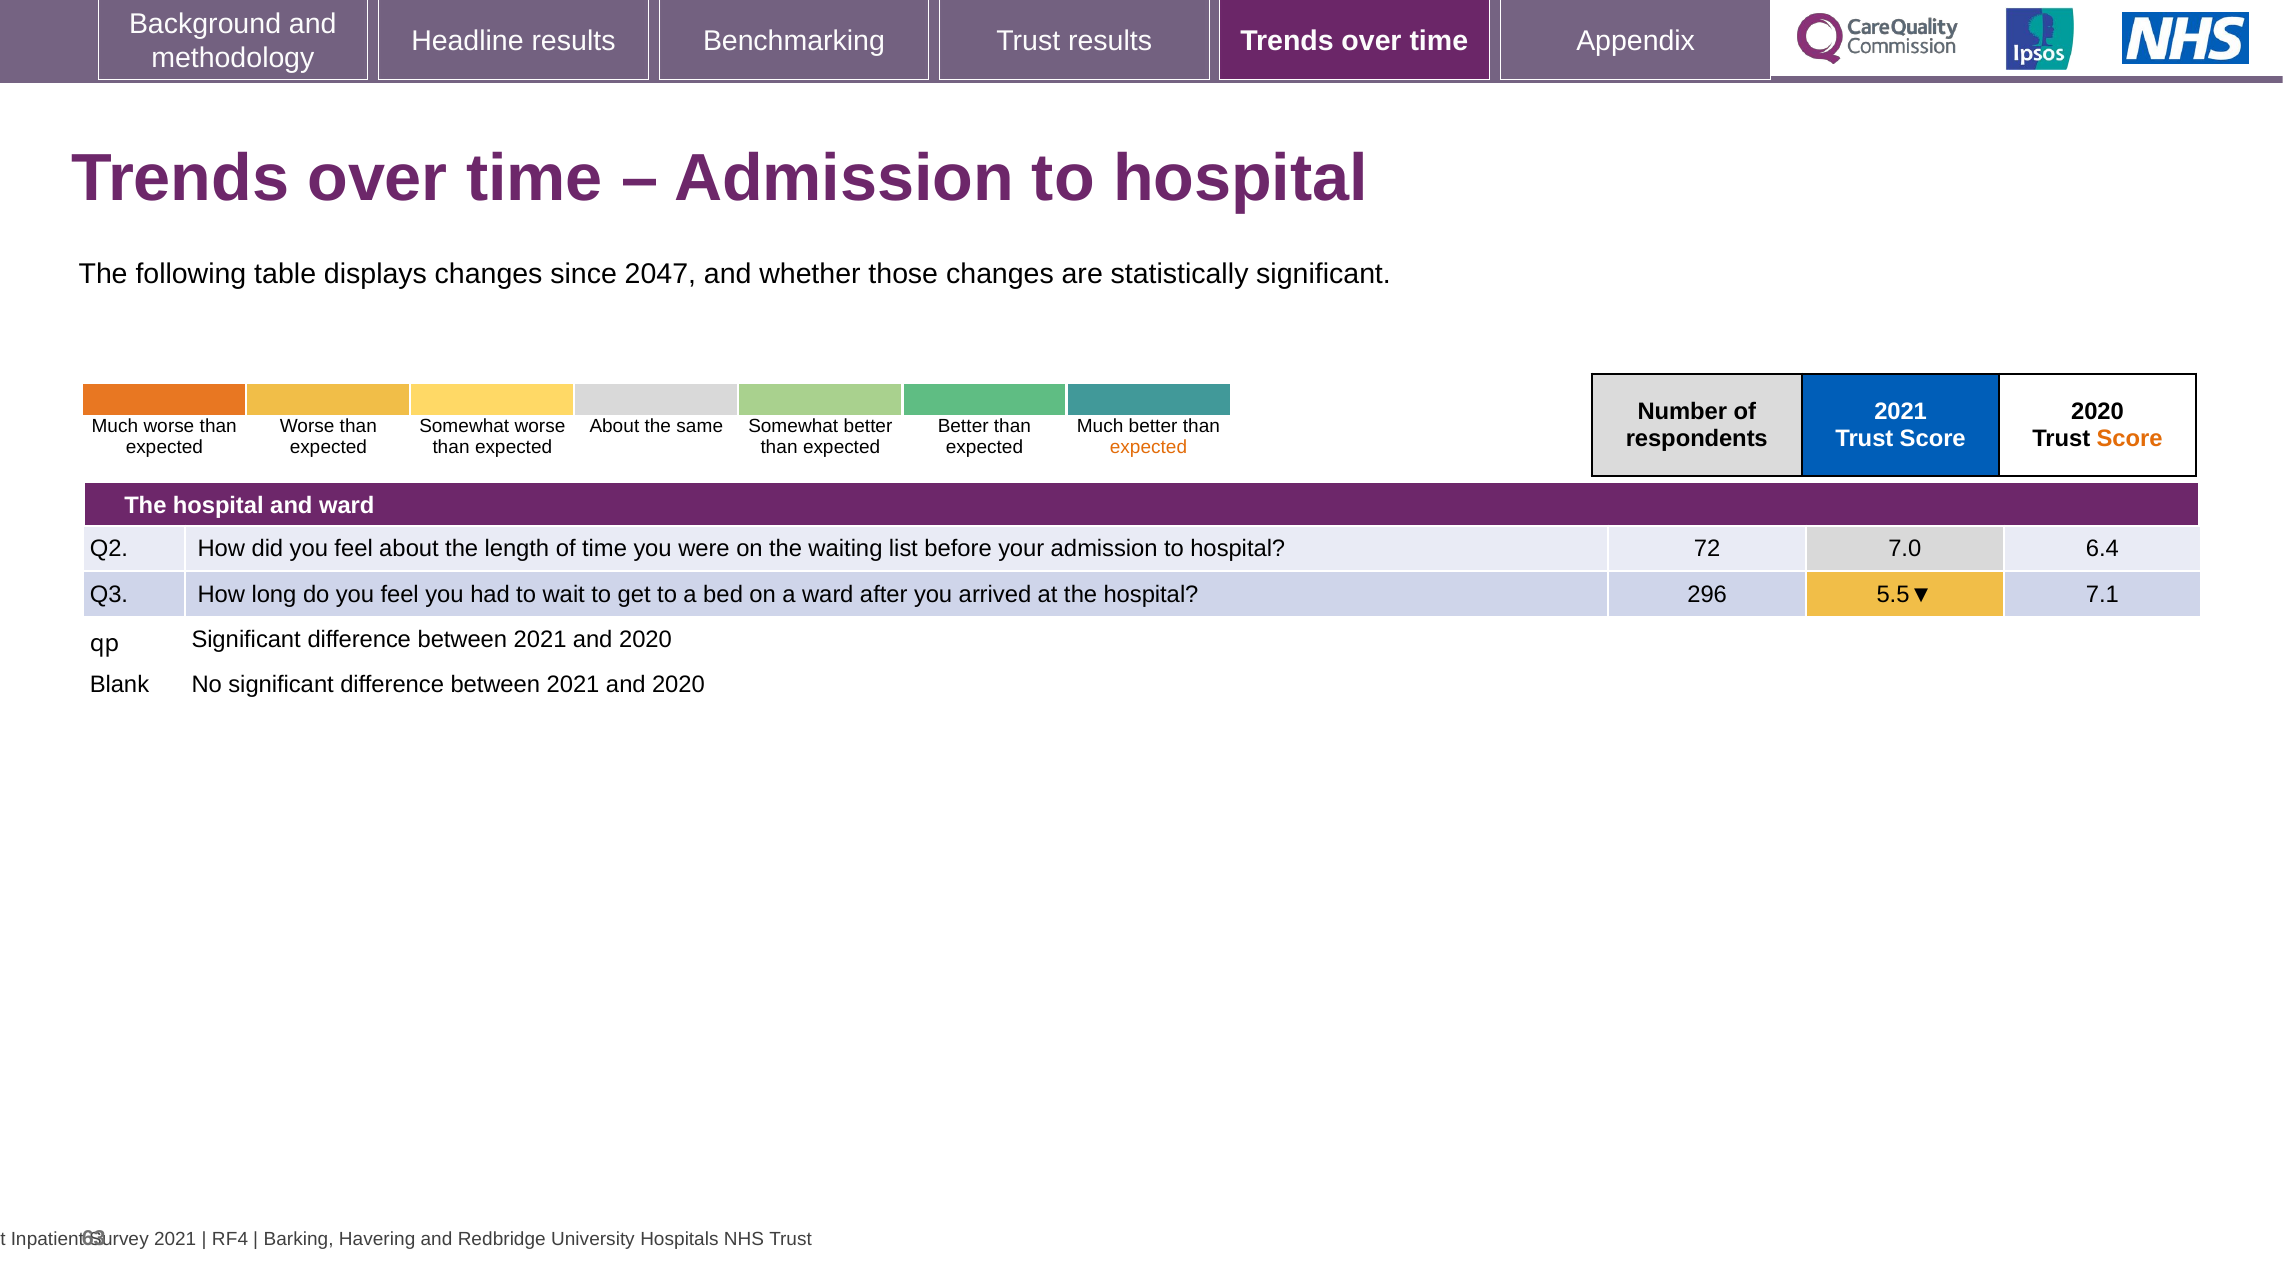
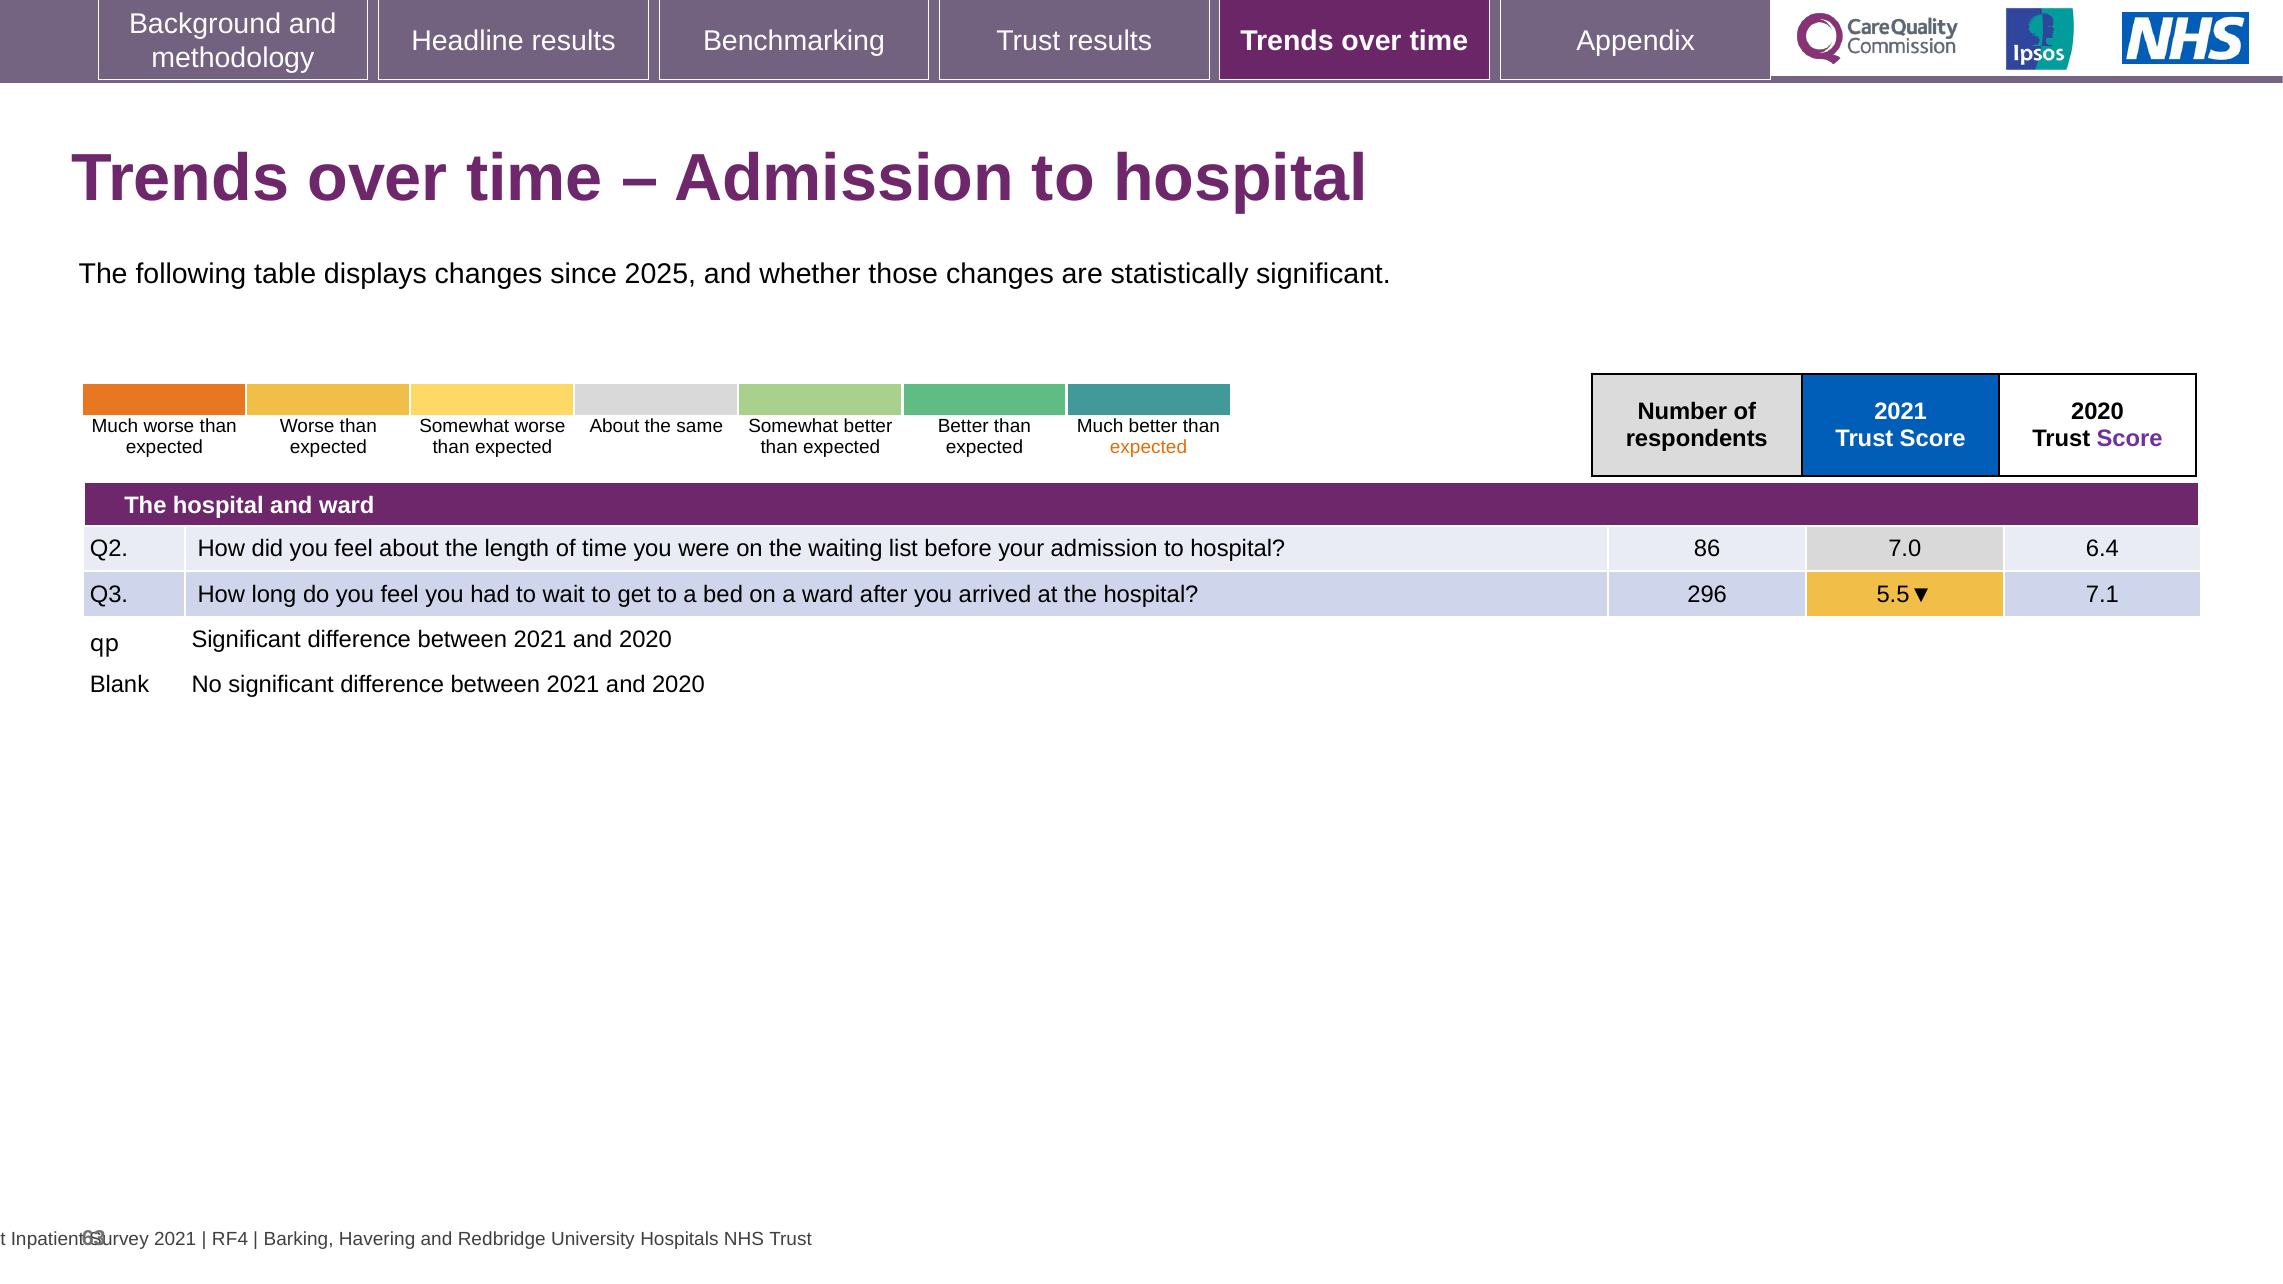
2047: 2047 -> 2025
Score at (2130, 438) colour: orange -> purple
72: 72 -> 86
